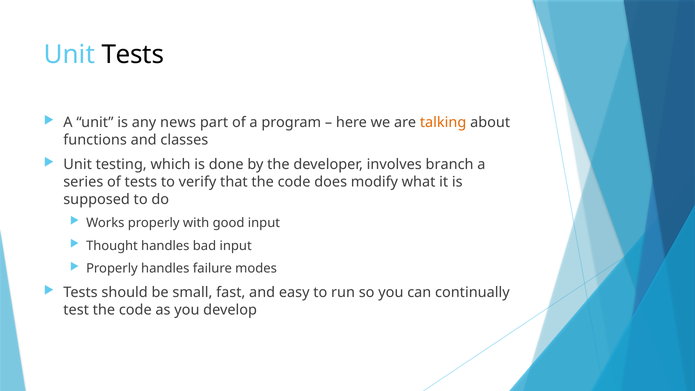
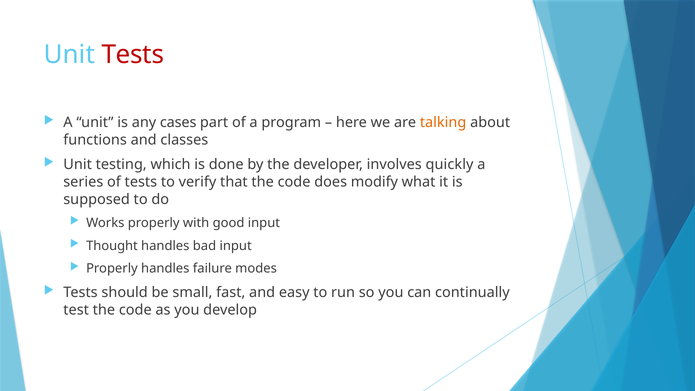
Tests at (133, 55) colour: black -> red
news: news -> cases
branch: branch -> quickly
